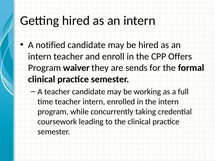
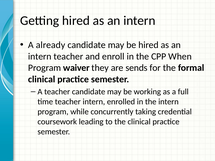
notified: notified -> already
Offers: Offers -> When
